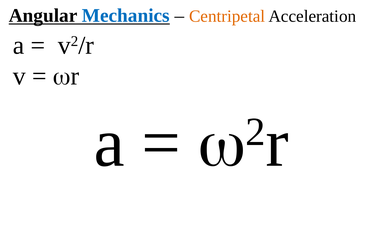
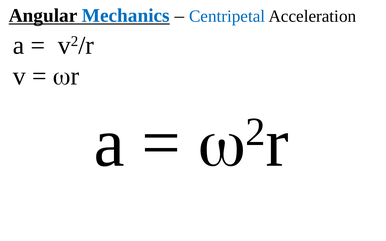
Centripetal colour: orange -> blue
